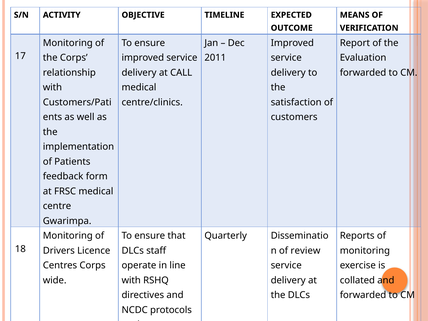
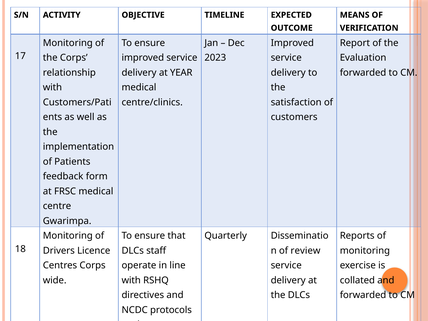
2011: 2011 -> 2023
CALL: CALL -> YEAR
